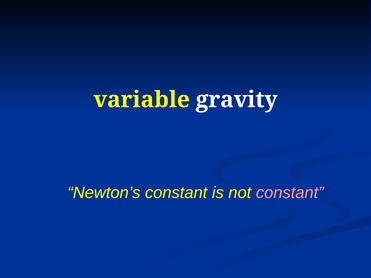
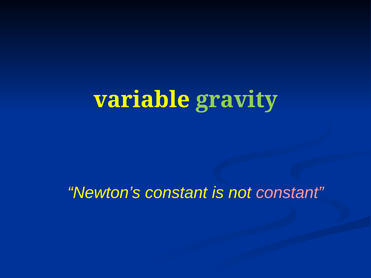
gravity colour: white -> light green
